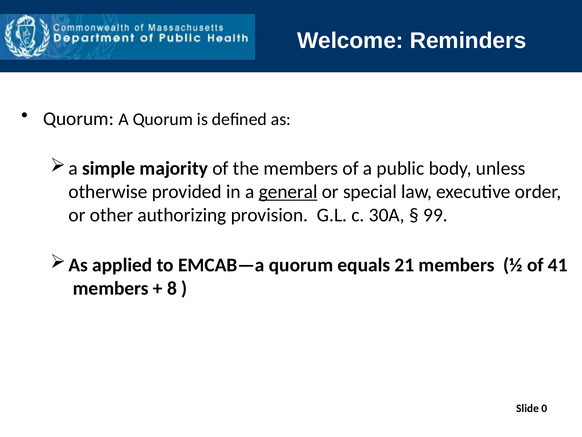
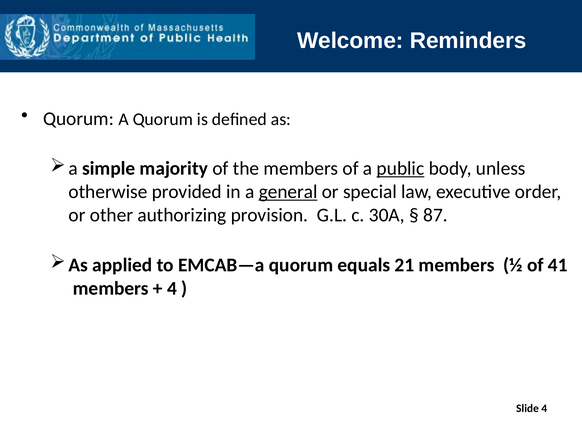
public underline: none -> present
99: 99 -> 87
8 at (172, 288): 8 -> 4
Slide 0: 0 -> 4
